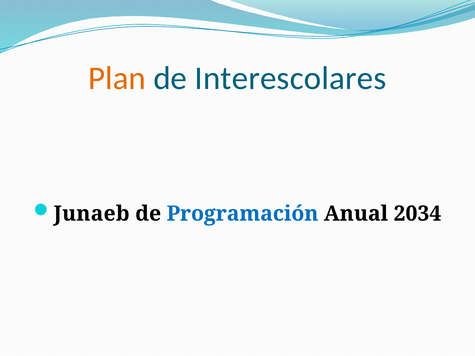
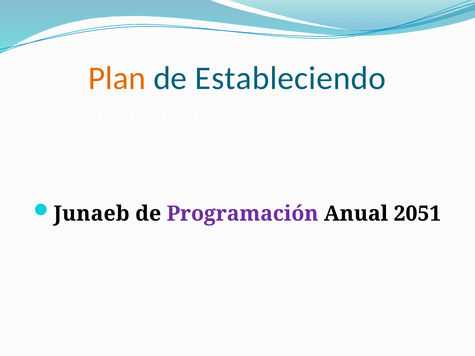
Interescolares: Interescolares -> Estableciendo
Programación colour: blue -> purple
2034: 2034 -> 2051
